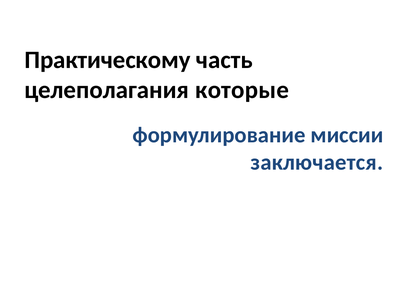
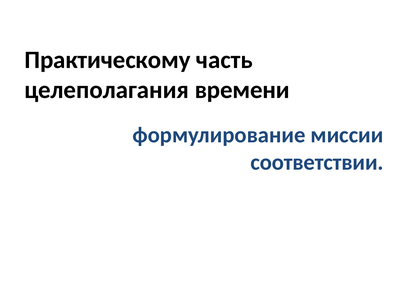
которые: которые -> времени
заключается: заключается -> соответствии
